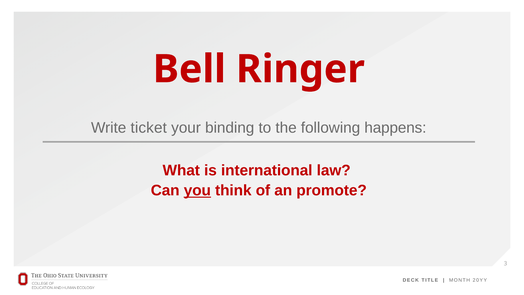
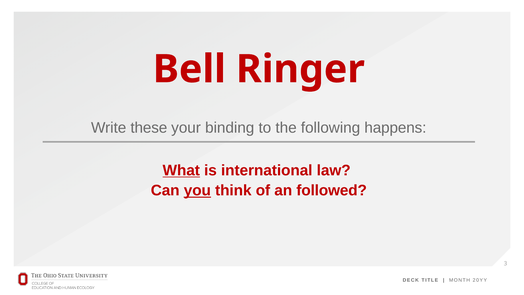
ticket: ticket -> these
What underline: none -> present
promote: promote -> followed
